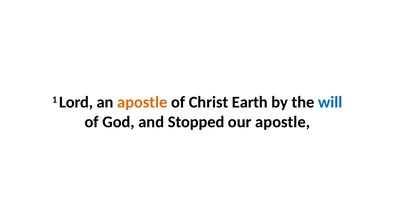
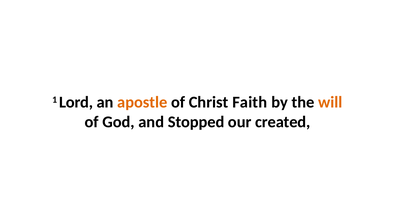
Earth: Earth -> Faith
will colour: blue -> orange
our apostle: apostle -> created
